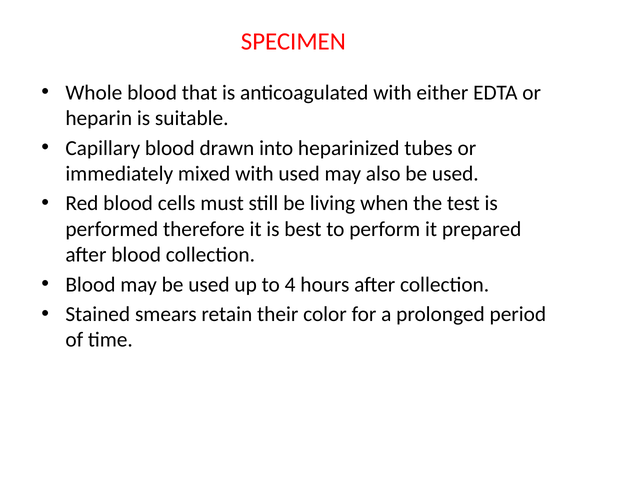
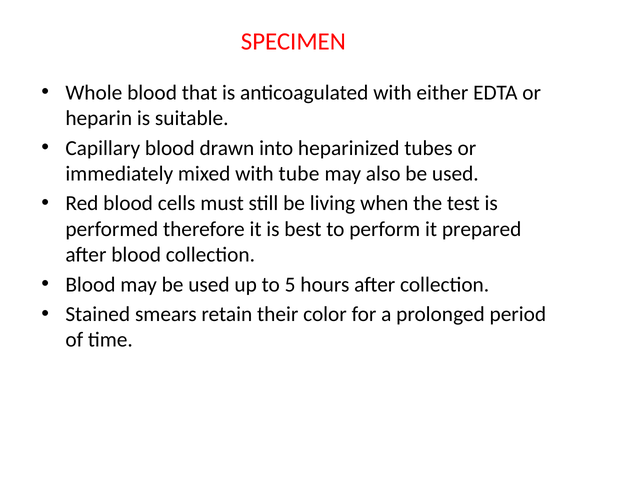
with used: used -> tube
4: 4 -> 5
